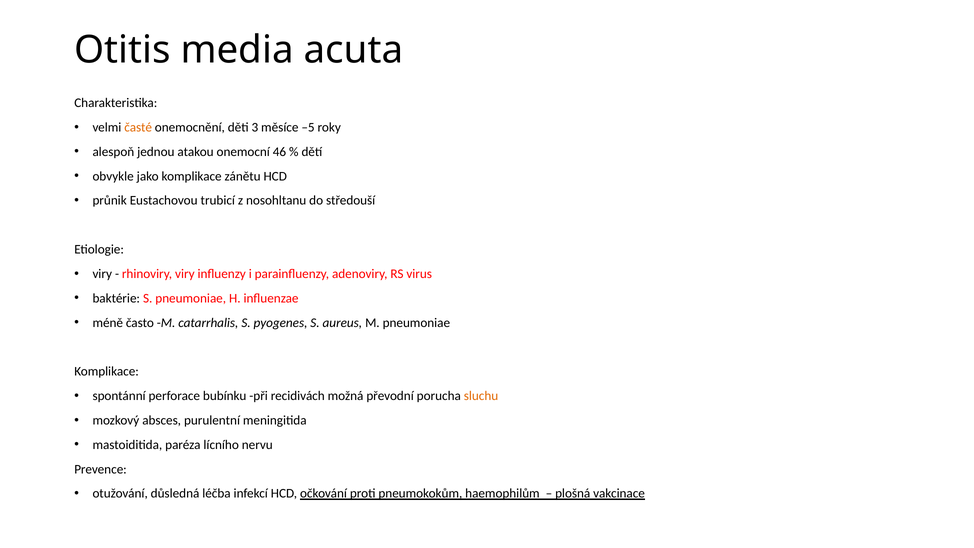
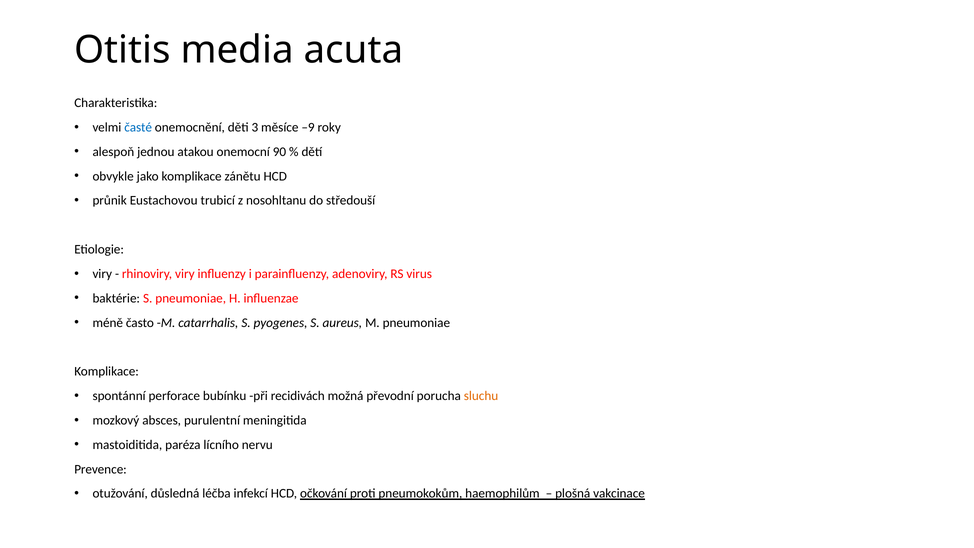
časté colour: orange -> blue
–5: –5 -> –9
46: 46 -> 90
